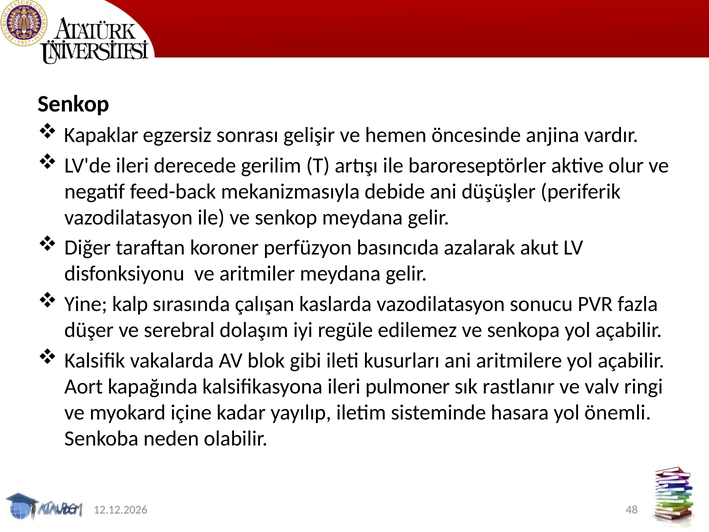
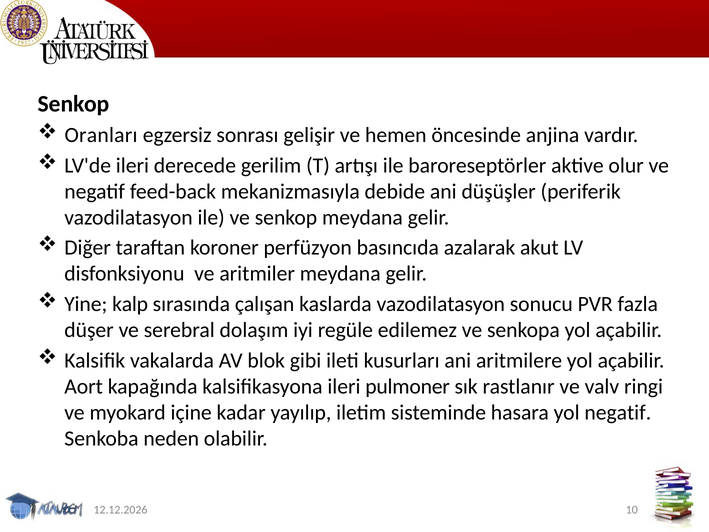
Kapaklar: Kapaklar -> Oranları
yol önemli: önemli -> negatif
48: 48 -> 10
